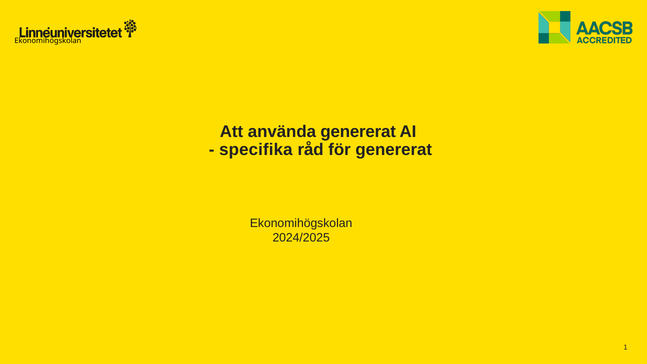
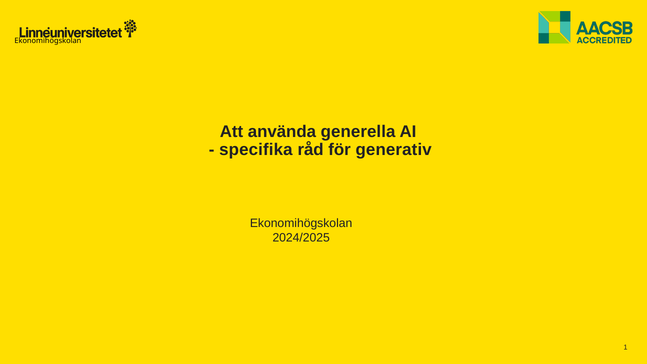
använda genererat: genererat -> generella
för genererat: genererat -> generativ
